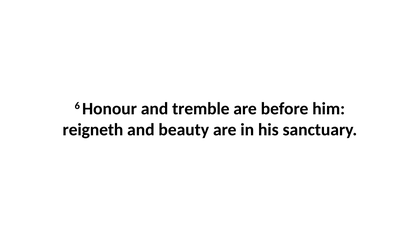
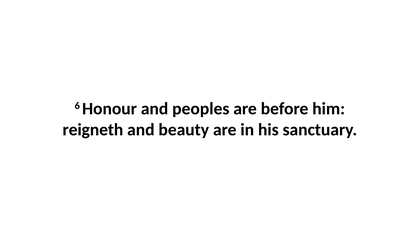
tremble: tremble -> peoples
